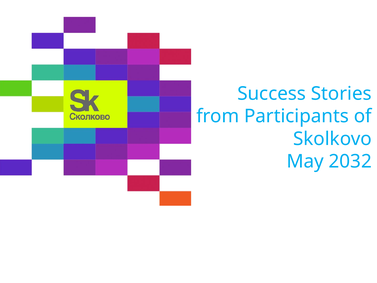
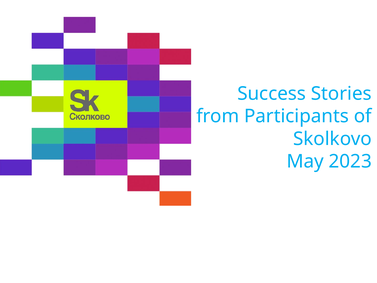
2032: 2032 -> 2023
